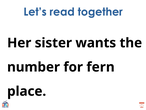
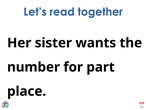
fern: fern -> part
